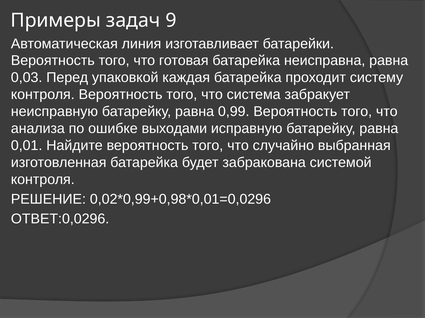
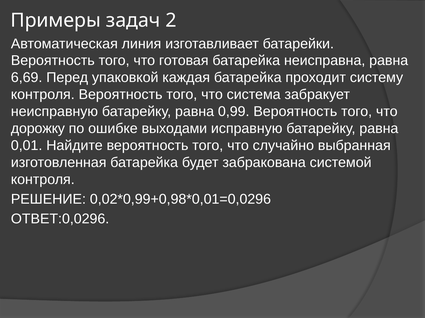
9: 9 -> 2
0,03: 0,03 -> 6,69
анализа: анализа -> дорожку
